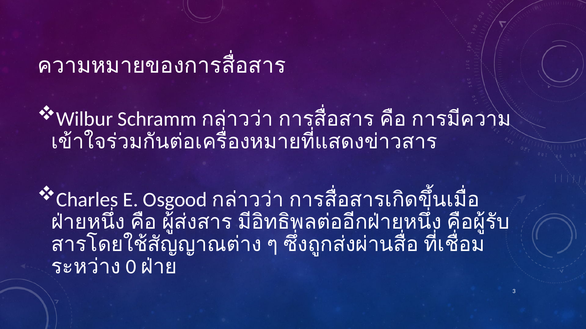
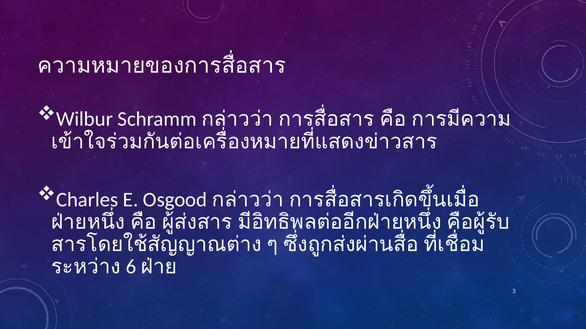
0: 0 -> 6
